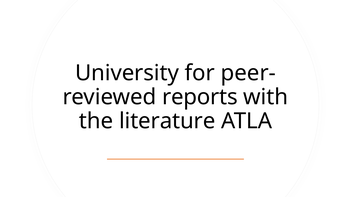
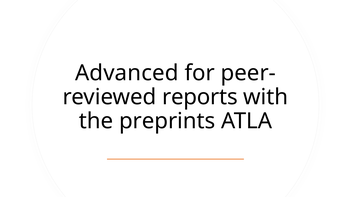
University: University -> Advanced
literature: literature -> preprints
